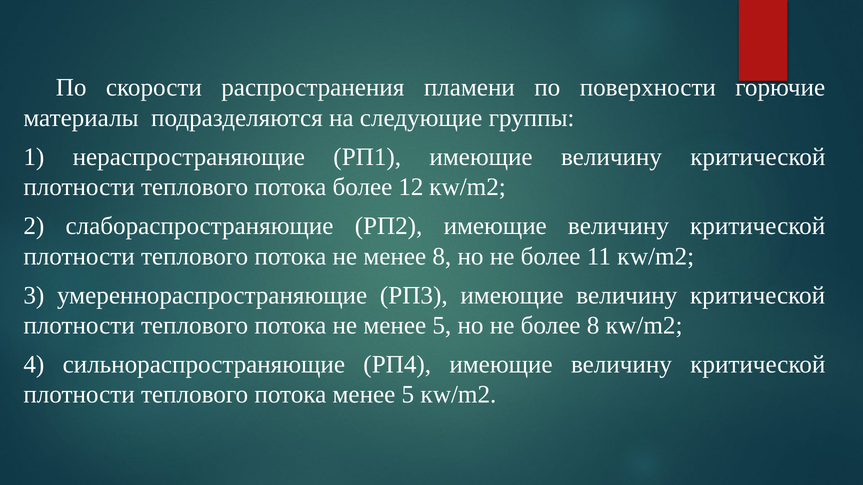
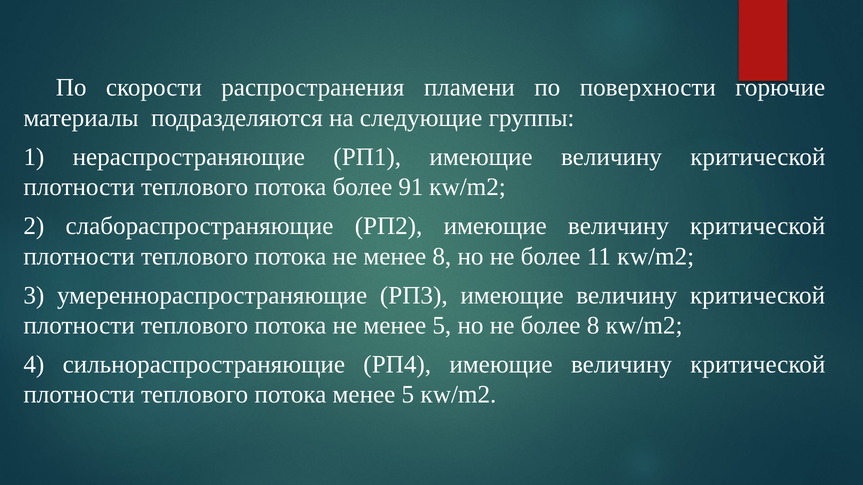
12: 12 -> 91
